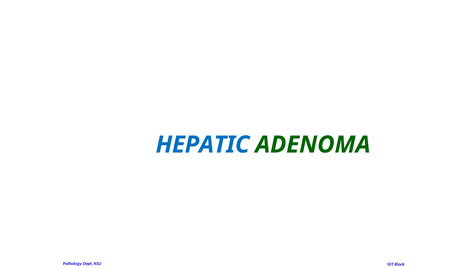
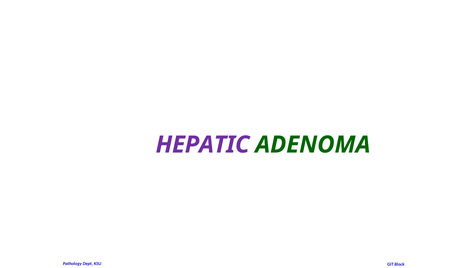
HEPATIC colour: blue -> purple
